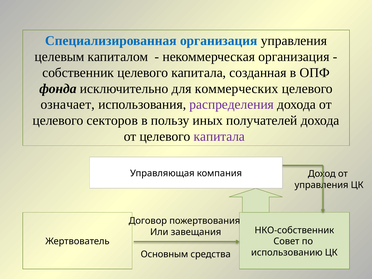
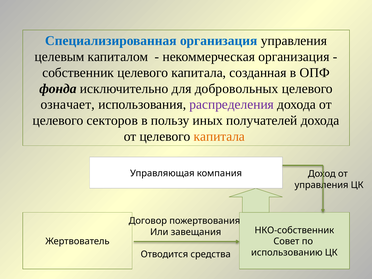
коммерческих: коммерческих -> добровольных
капитала at (219, 136) colour: purple -> orange
Основным: Основным -> Отводится
